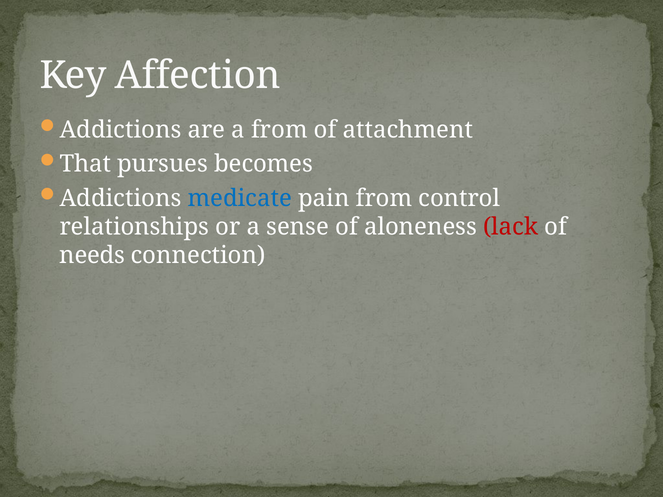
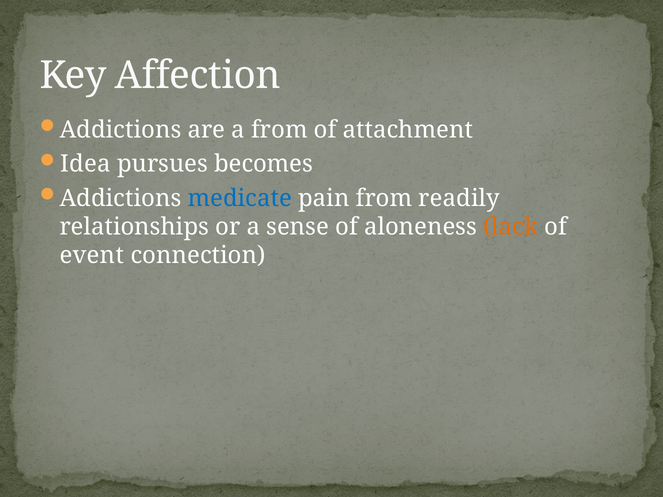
That: That -> Idea
control: control -> readily
lack colour: red -> orange
needs: needs -> event
